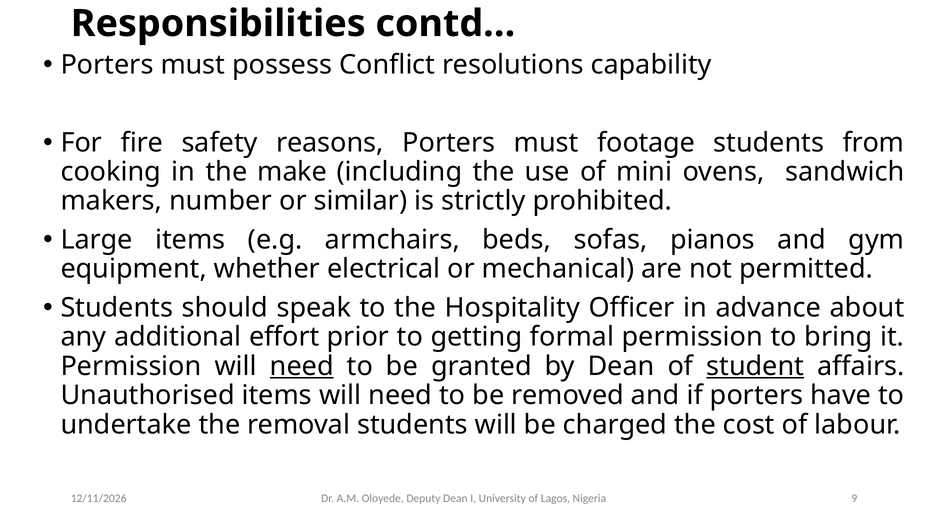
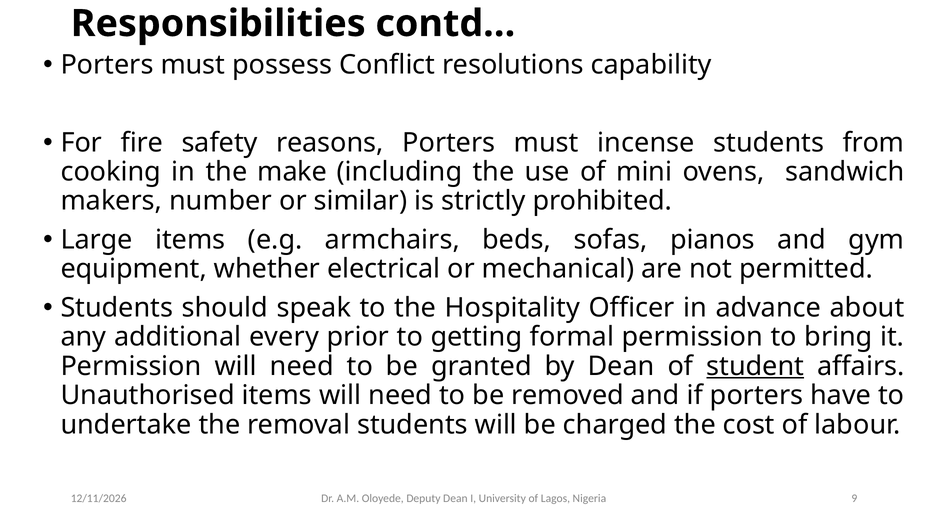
footage: footage -> incense
effort: effort -> every
need at (302, 366) underline: present -> none
